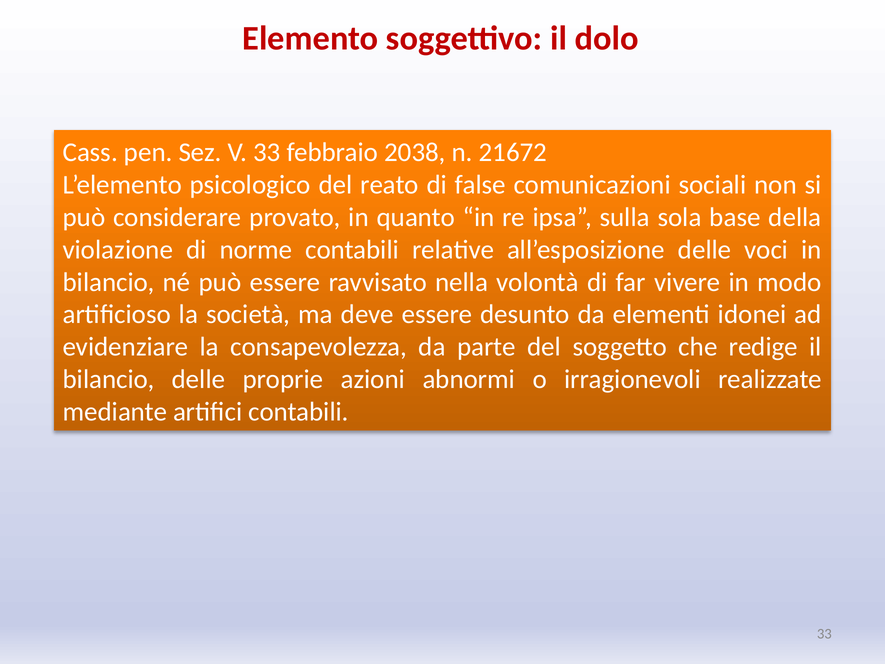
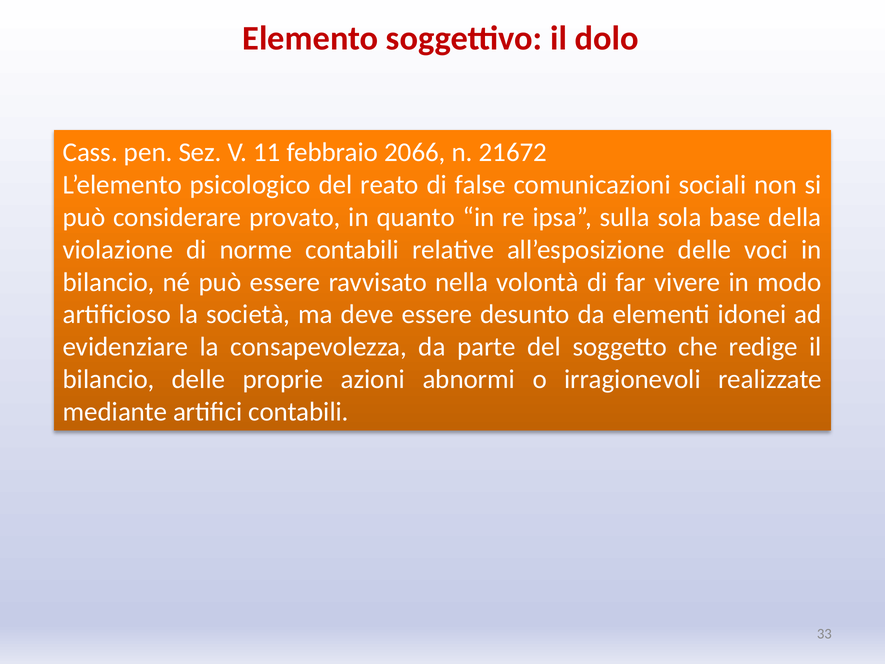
V 33: 33 -> 11
2038: 2038 -> 2066
